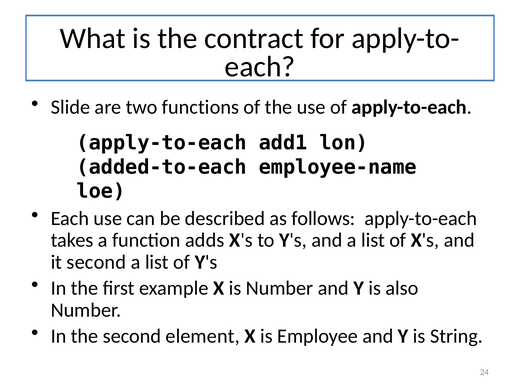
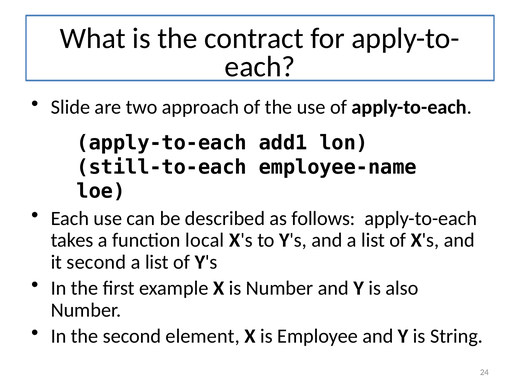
functions: functions -> approach
added-to-each: added-to-each -> still-to-each
adds: adds -> local
